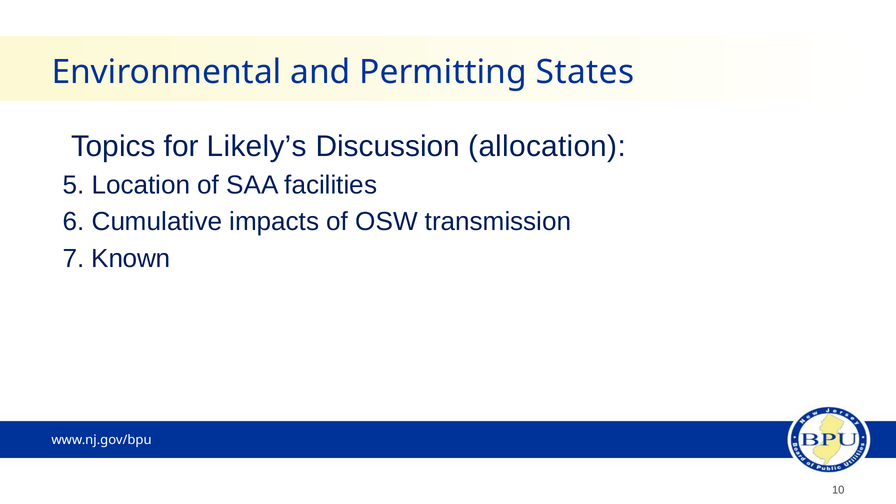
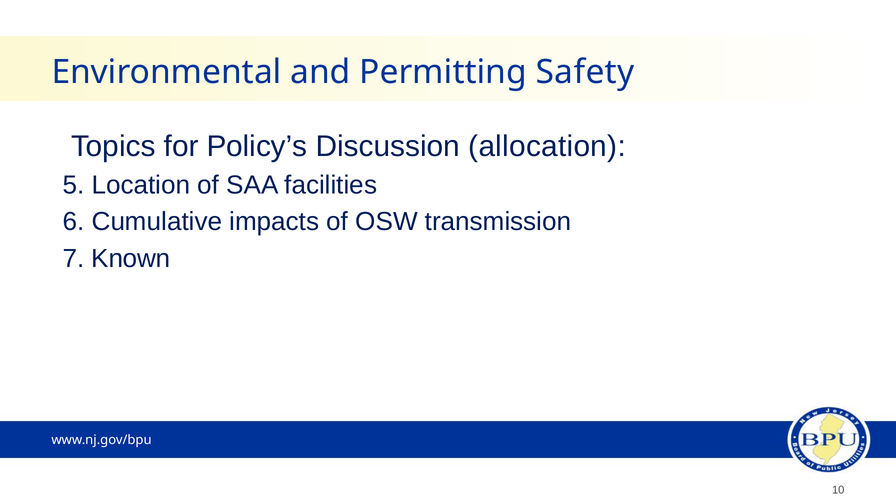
States: States -> Safety
Likely’s: Likely’s -> Policy’s
